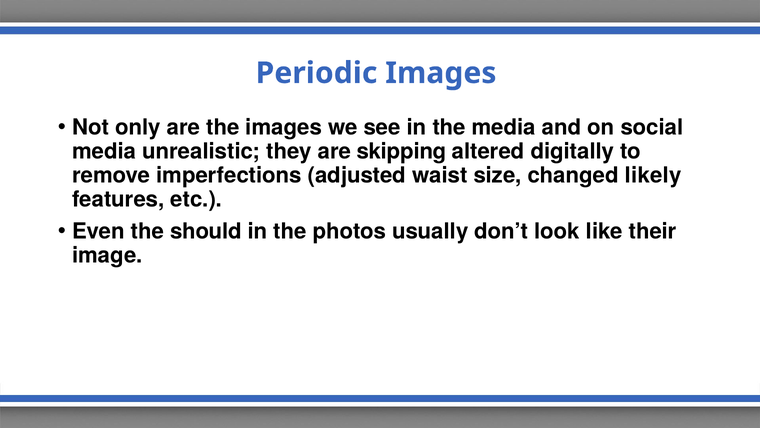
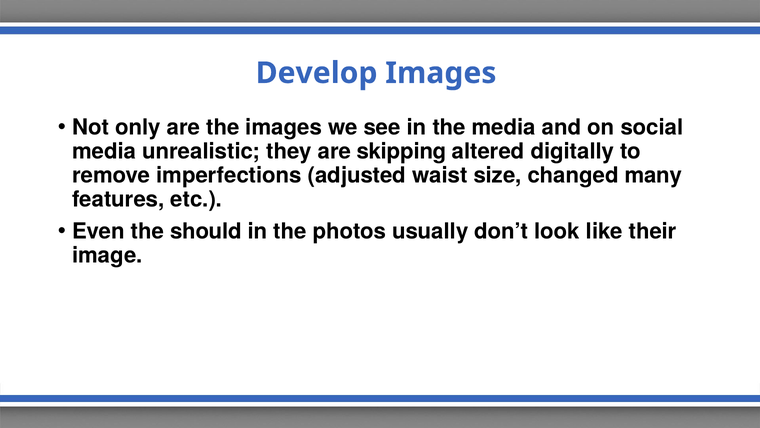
Periodic: Periodic -> Develop
likely: likely -> many
